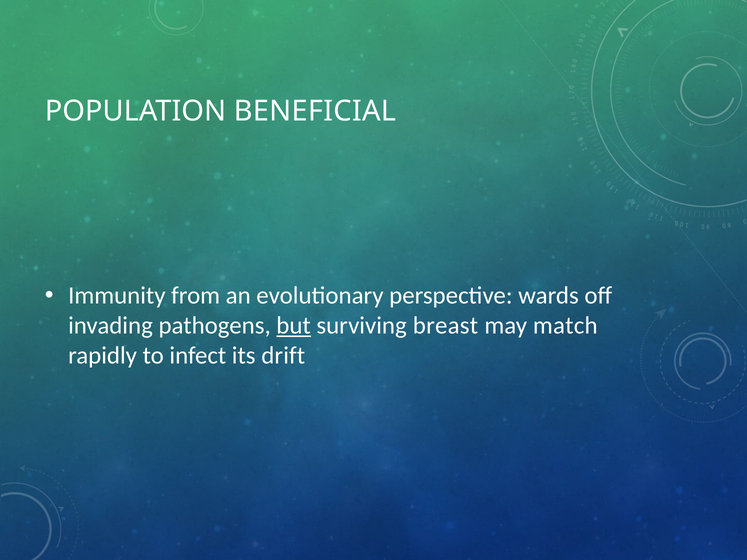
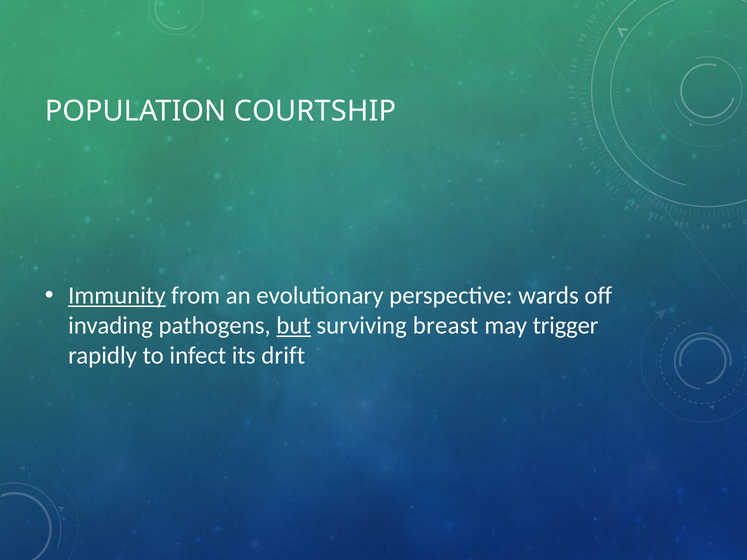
BENEFICIAL: BENEFICIAL -> COURTSHIP
Immunity underline: none -> present
match: match -> trigger
